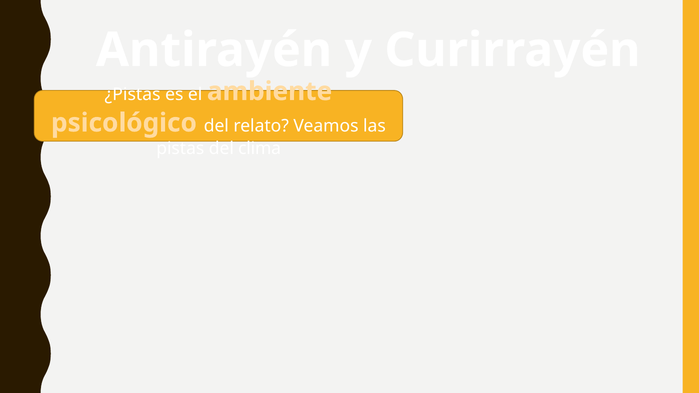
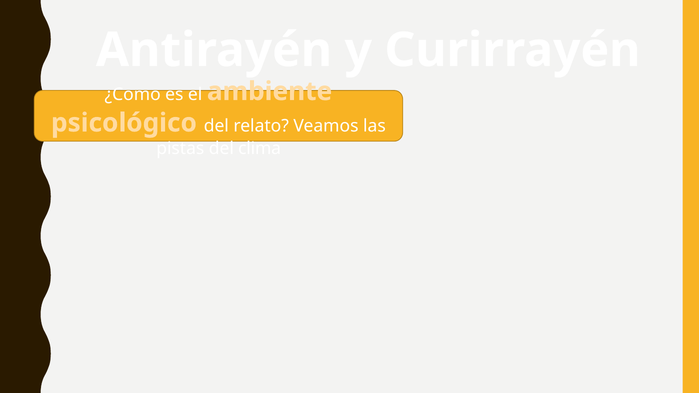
¿Pistas: ¿Pistas -> ¿Como
